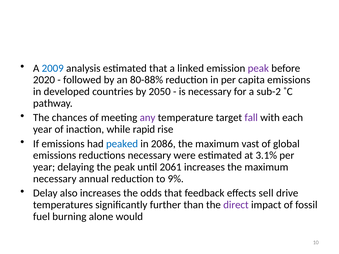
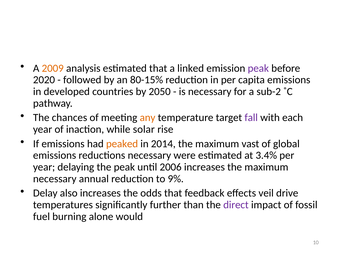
2009 colour: blue -> orange
80-88%: 80-88% -> 80-15%
any colour: purple -> orange
rapid: rapid -> solar
peaked colour: blue -> orange
2086: 2086 -> 2014
3.1%: 3.1% -> 3.4%
2061: 2061 -> 2006
sell: sell -> veil
